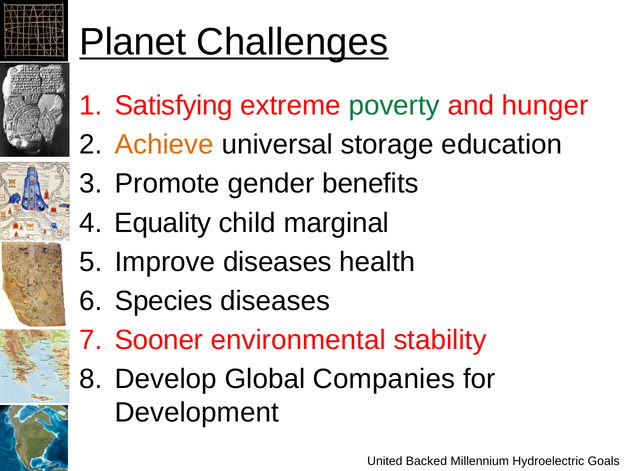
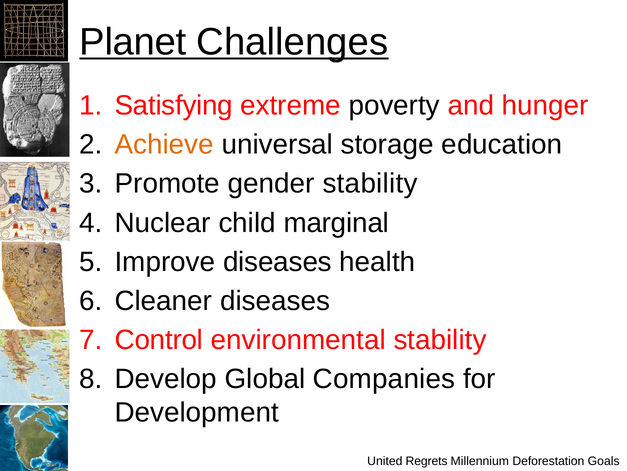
poverty colour: green -> black
gender benefits: benefits -> stability
Equality: Equality -> Nuclear
Species: Species -> Cleaner
Sooner: Sooner -> Control
Backed: Backed -> Regrets
Hydroelectric: Hydroelectric -> Deforestation
